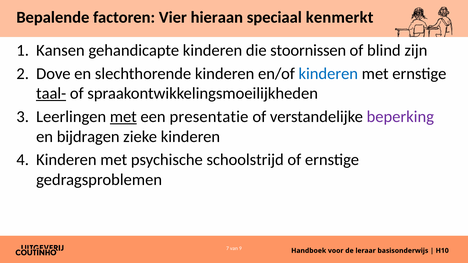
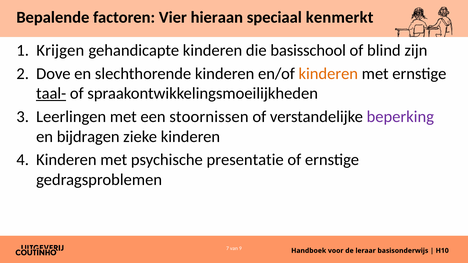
Kansen: Kansen -> Krijgen
stoornissen: stoornissen -> basisschool
kinderen at (328, 74) colour: blue -> orange
met at (123, 117) underline: present -> none
presentatie: presentatie -> stoornissen
schoolstrijd: schoolstrijd -> presentatie
